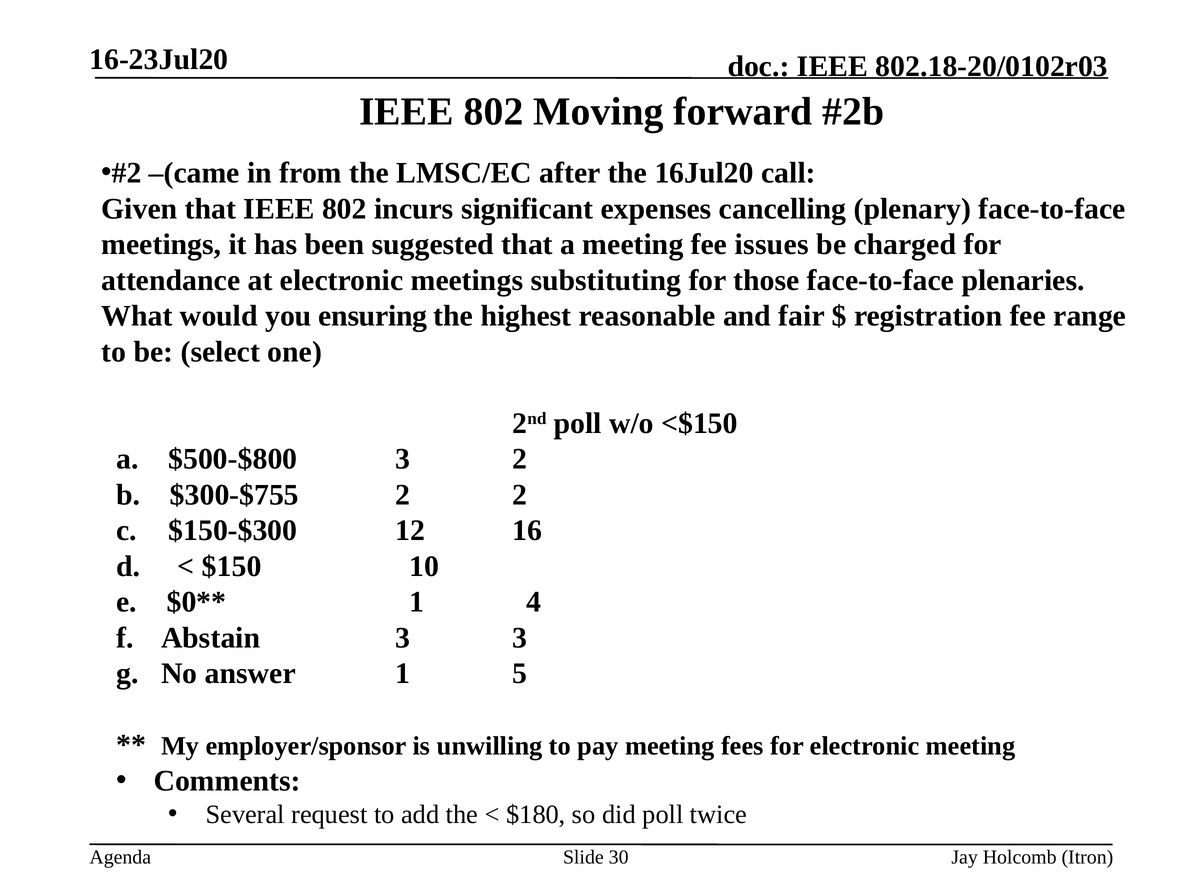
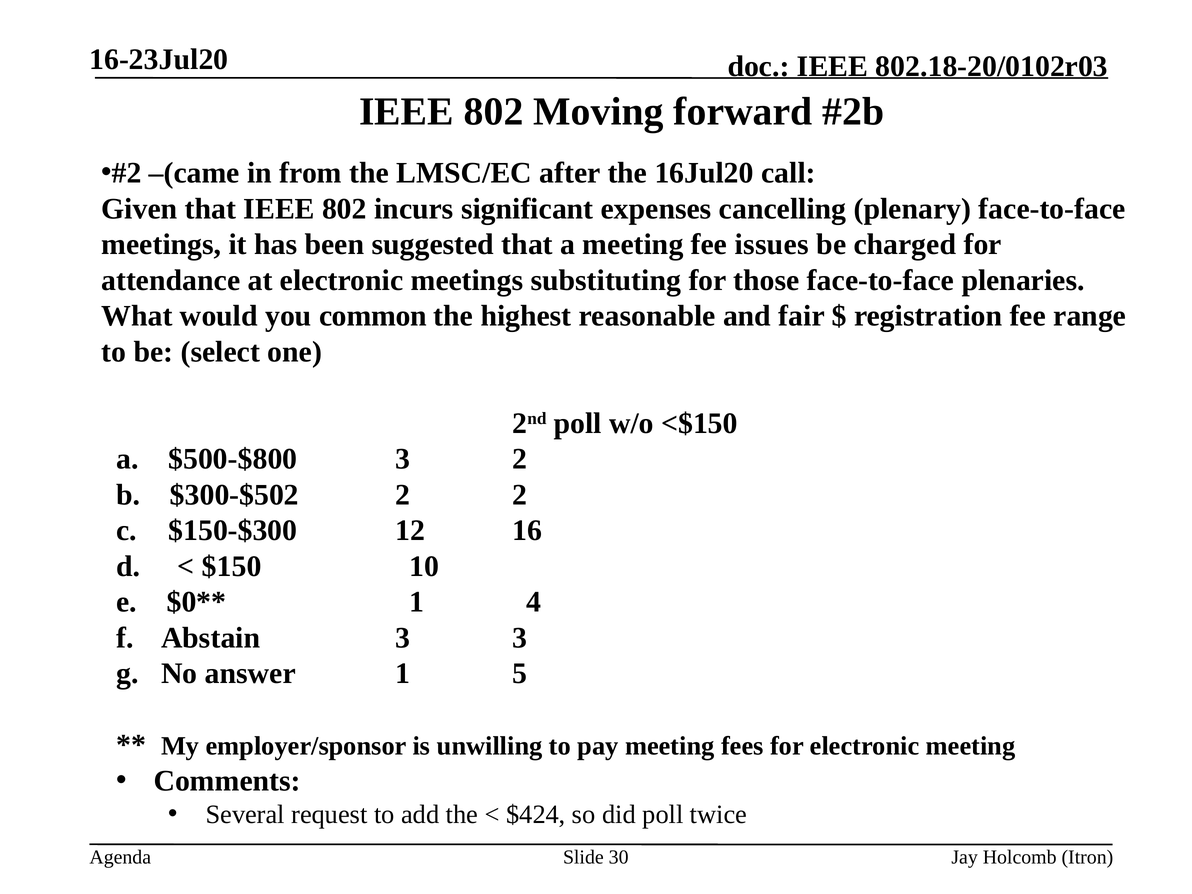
ensuring: ensuring -> common
$300-$755: $300-$755 -> $300-$502
$180: $180 -> $424
